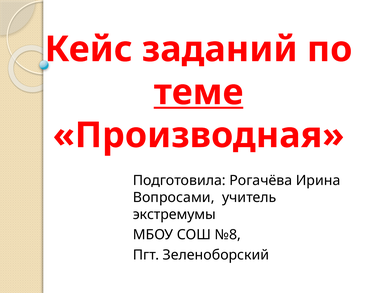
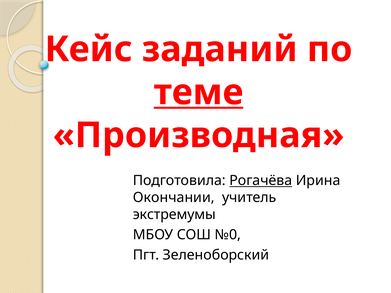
Рогачёва underline: none -> present
Вопросами: Вопросами -> Окончании
№8: №8 -> №0
